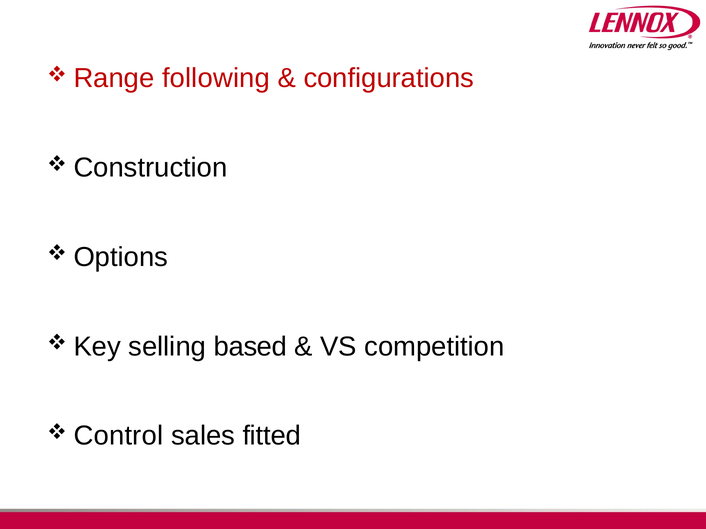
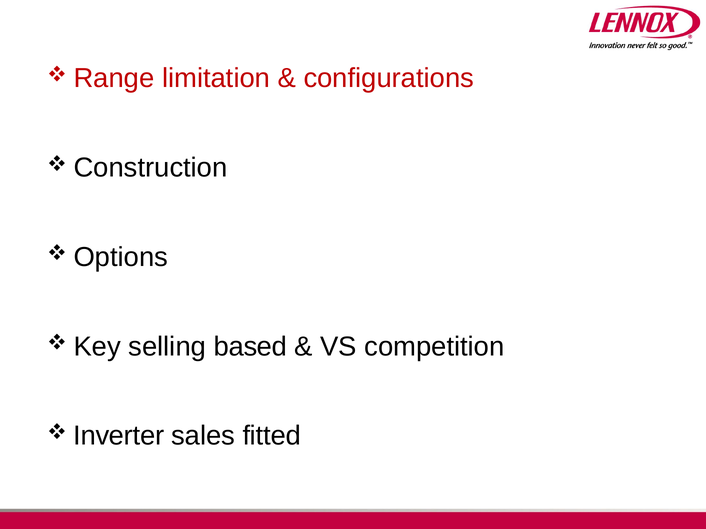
following: following -> limitation
Control: Control -> Inverter
